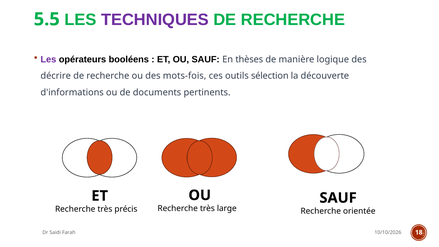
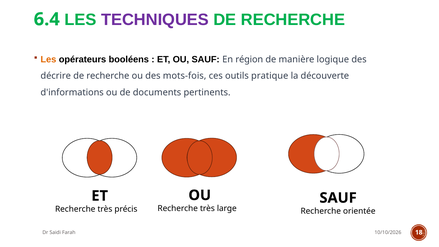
5.5: 5.5 -> 6.4
Les at (48, 59) colour: purple -> orange
thèses: thèses -> région
sélection: sélection -> pratique
